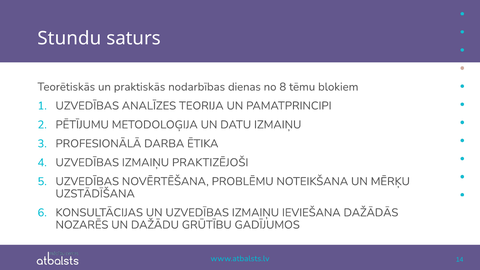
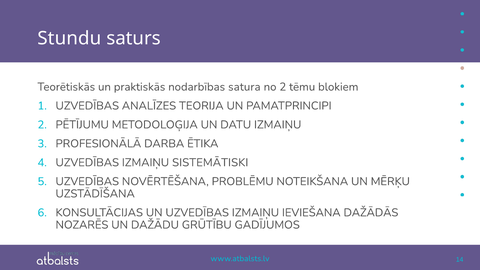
dienas: dienas -> satura
no 8: 8 -> 2
PRAKTIZĒJOŠI: PRAKTIZĒJOŠI -> SISTEMĀTISKI
